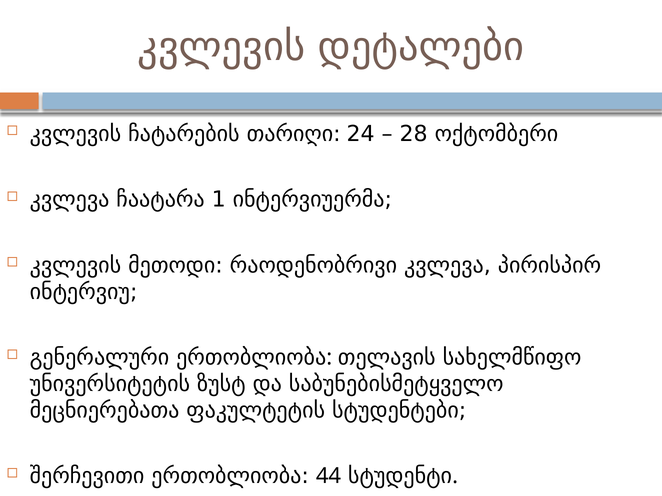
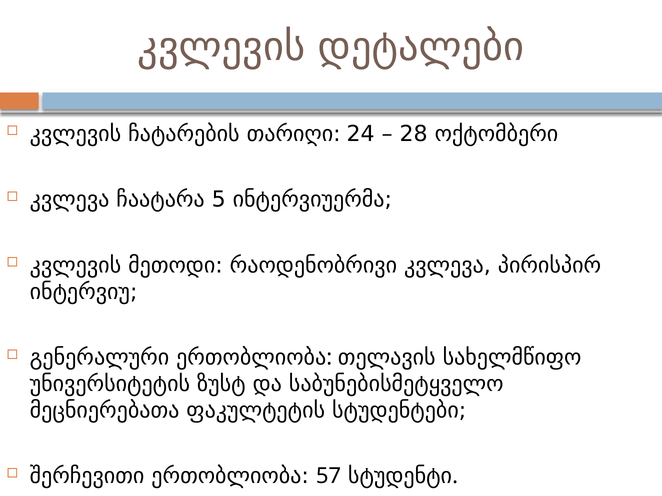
1: 1 -> 5
44: 44 -> 57
